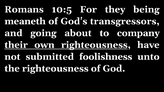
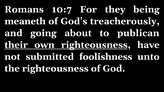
10:5: 10:5 -> 10:7
transgressors: transgressors -> treacherously
company: company -> publican
